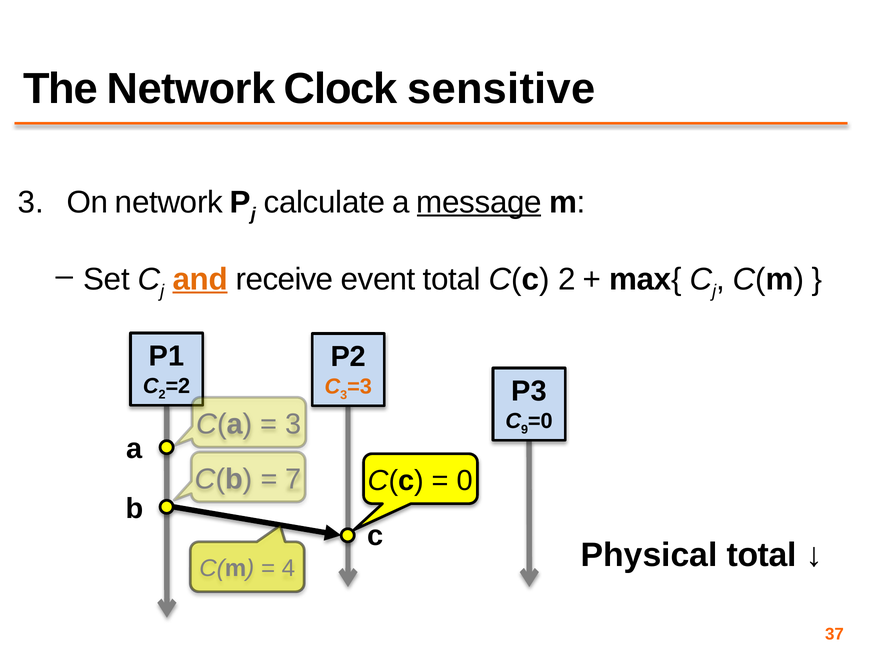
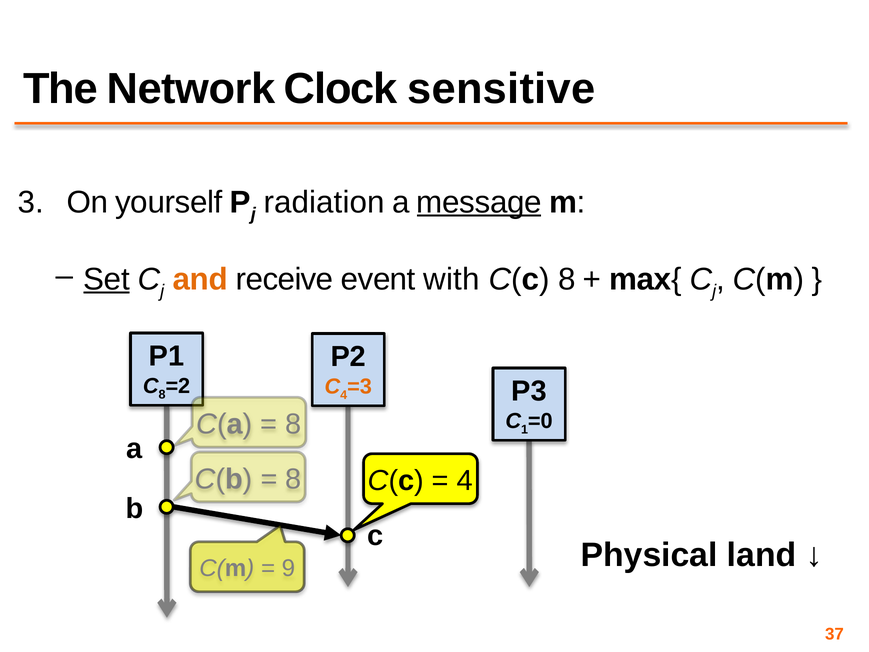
On network: network -> yourself
calculate: calculate -> radiation
Set underline: none -> present
and underline: present -> none
event total: total -> with
2 at (567, 279): 2 -> 8
C 2: 2 -> 8
C 3: 3 -> 4
3 at (293, 424): 3 -> 8
9: 9 -> 1
7 at (293, 479): 7 -> 8
0 at (465, 481): 0 -> 4
Physical total: total -> land
4: 4 -> 9
